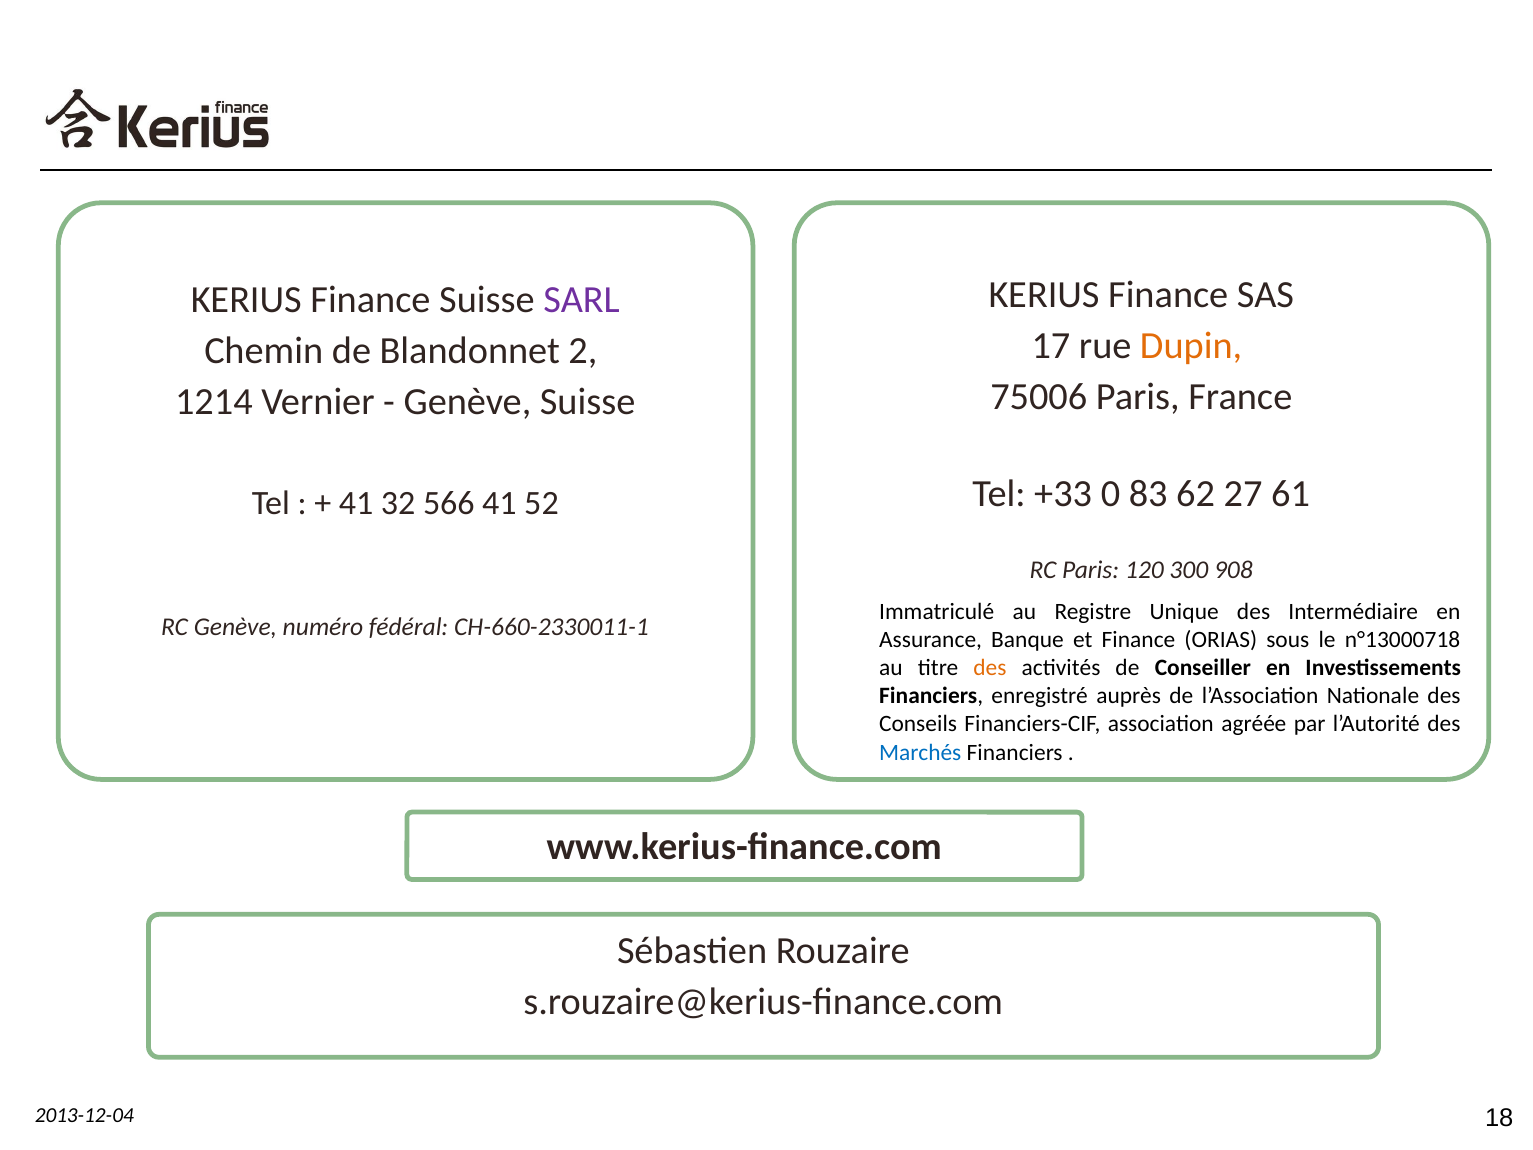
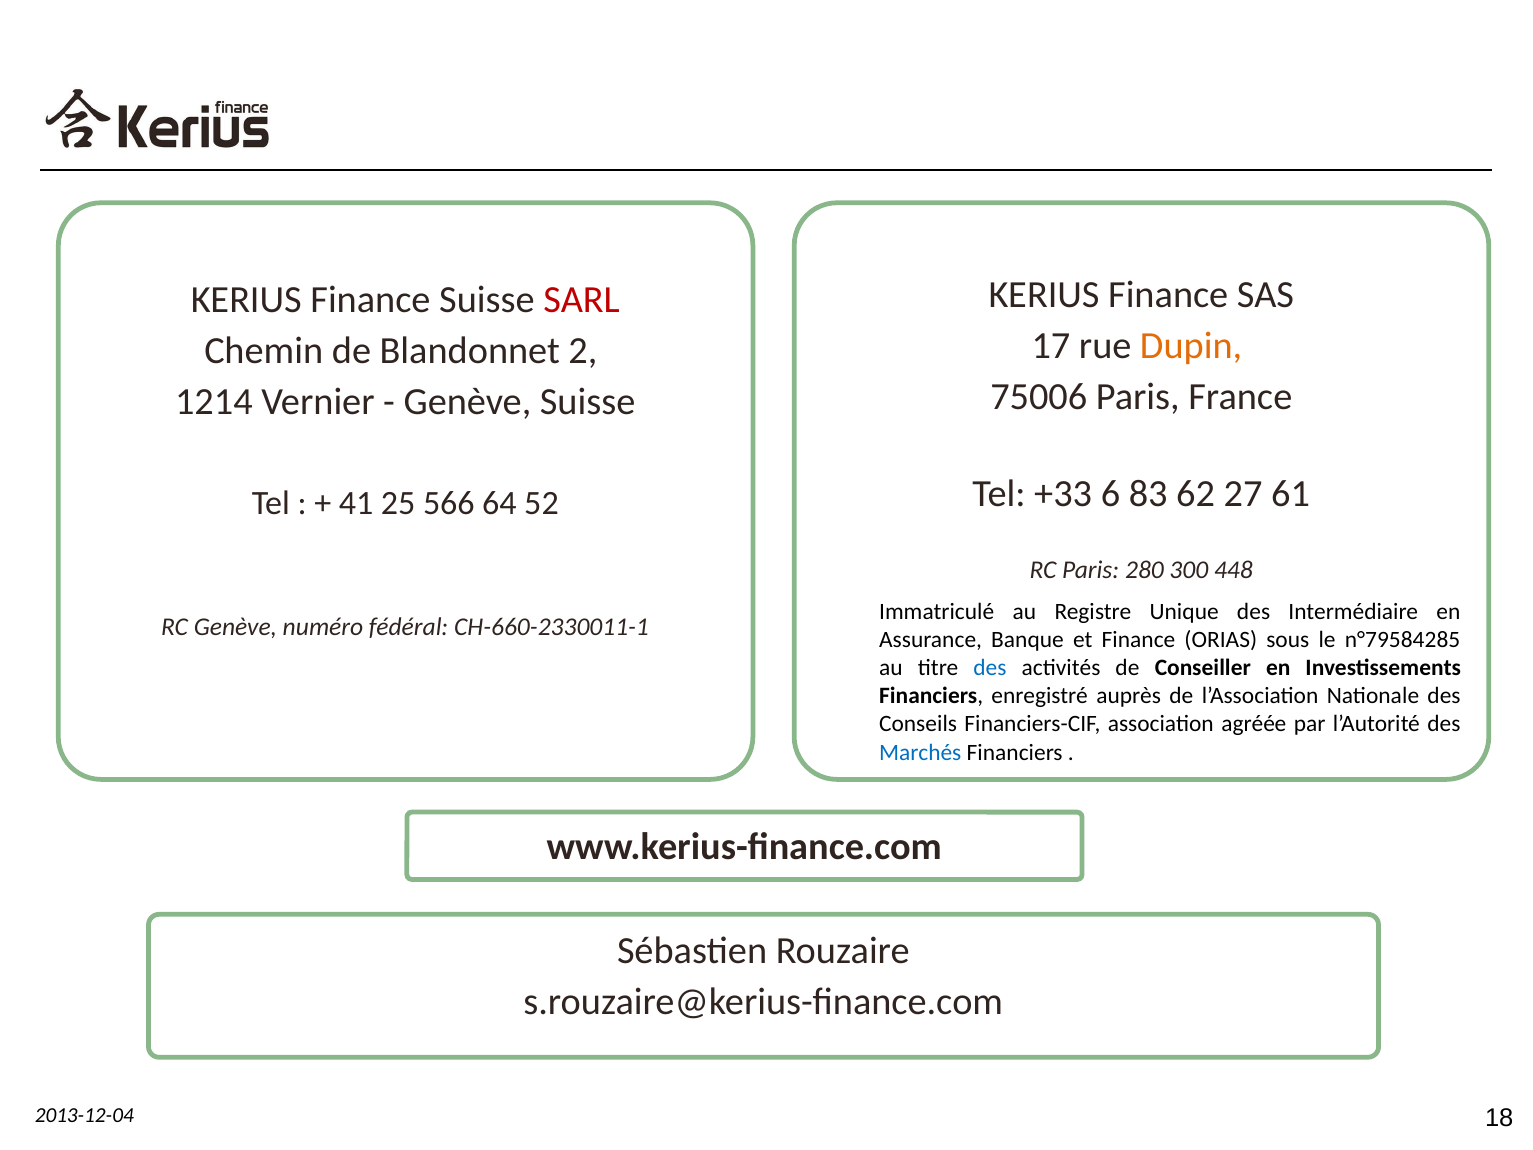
SARL colour: purple -> red
0: 0 -> 6
32: 32 -> 25
566 41: 41 -> 64
120: 120 -> 280
908: 908 -> 448
n°13000718: n°13000718 -> n°79584285
des at (990, 668) colour: orange -> blue
